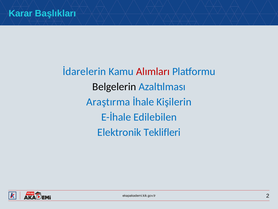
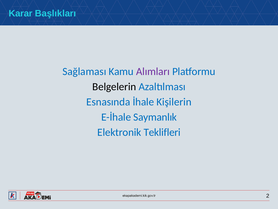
İdarelerin: İdarelerin -> Sağlaması
Alımları colour: red -> purple
Araştırma: Araştırma -> Esnasında
Edilebilen: Edilebilen -> Saymanlık
